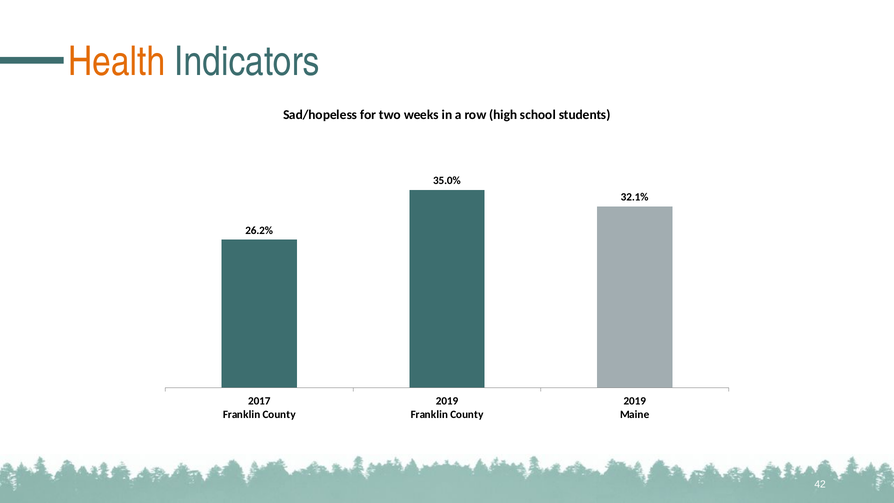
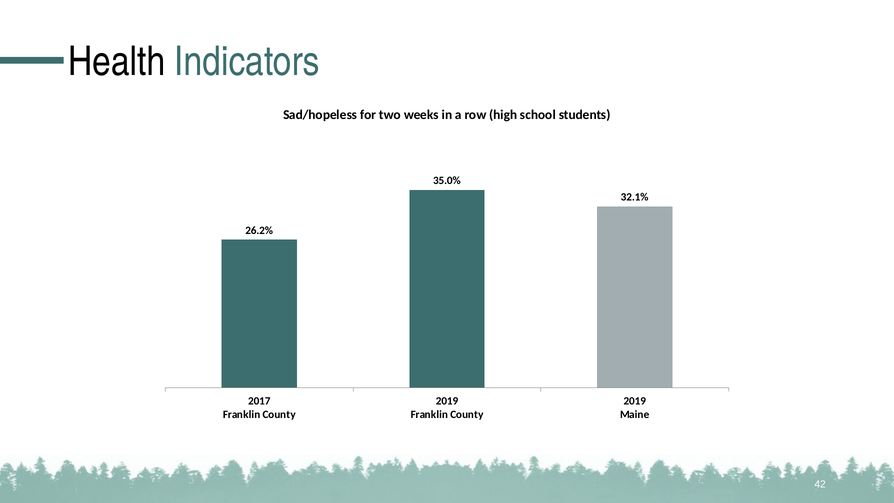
Health colour: orange -> black
